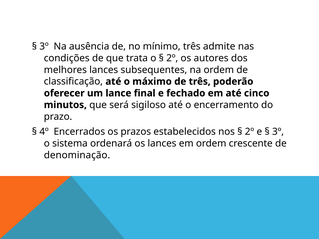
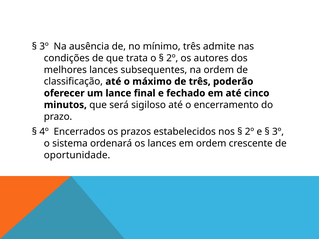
denominação: denominação -> oportunidade
